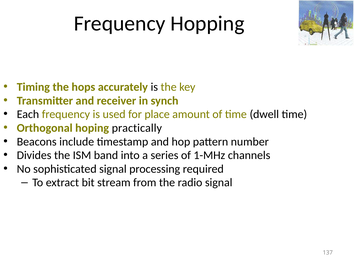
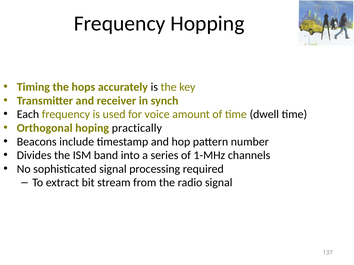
place: place -> voice
